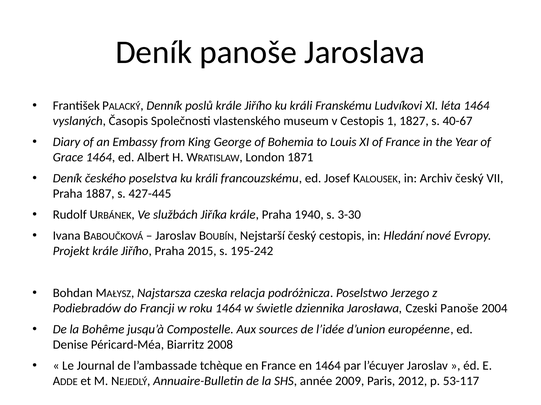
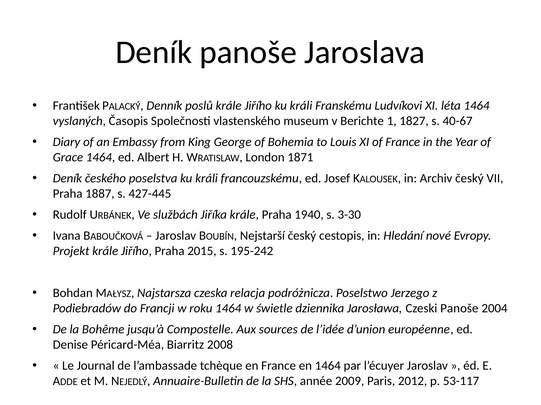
v Cestopis: Cestopis -> Berichte
